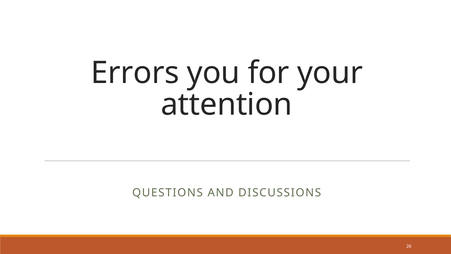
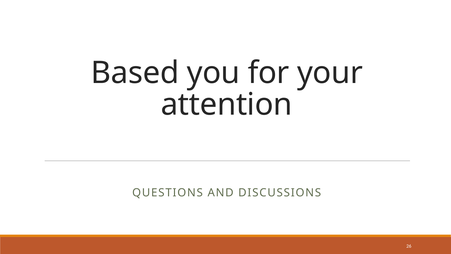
Errors: Errors -> Based
